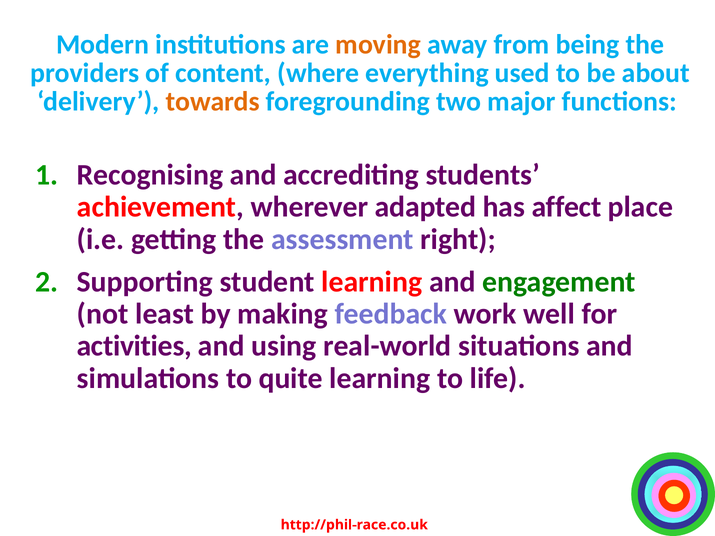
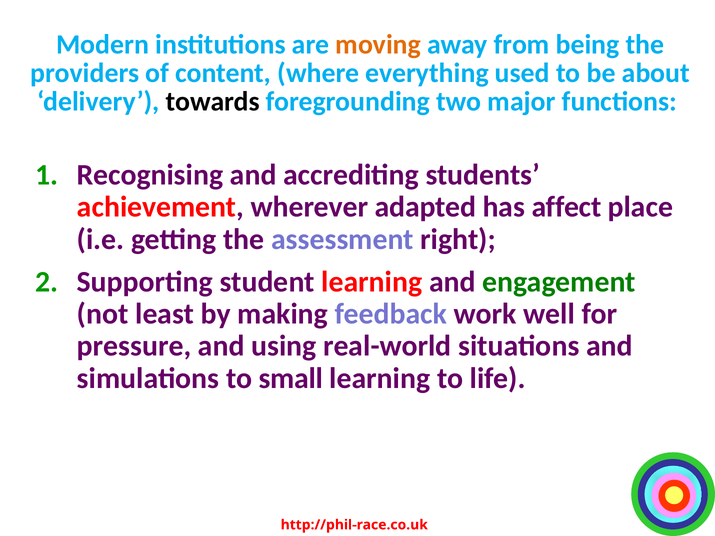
towards colour: orange -> black
activities: activities -> pressure
quite: quite -> small
